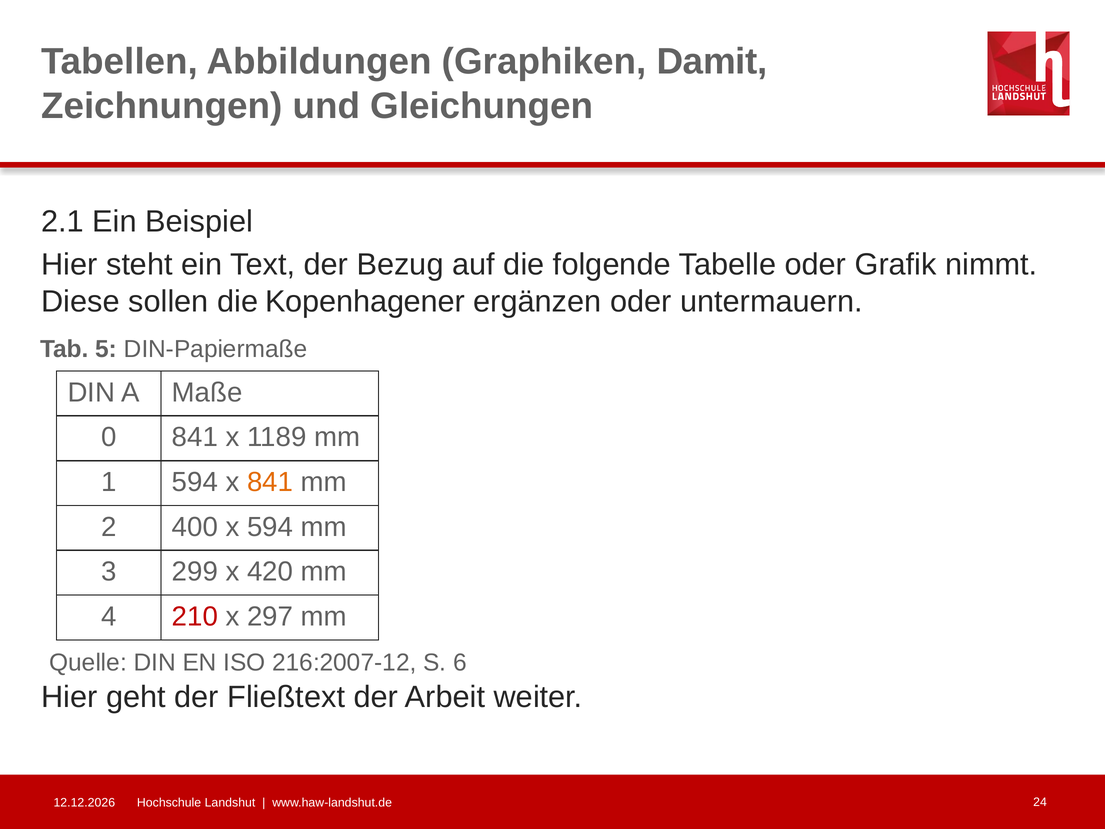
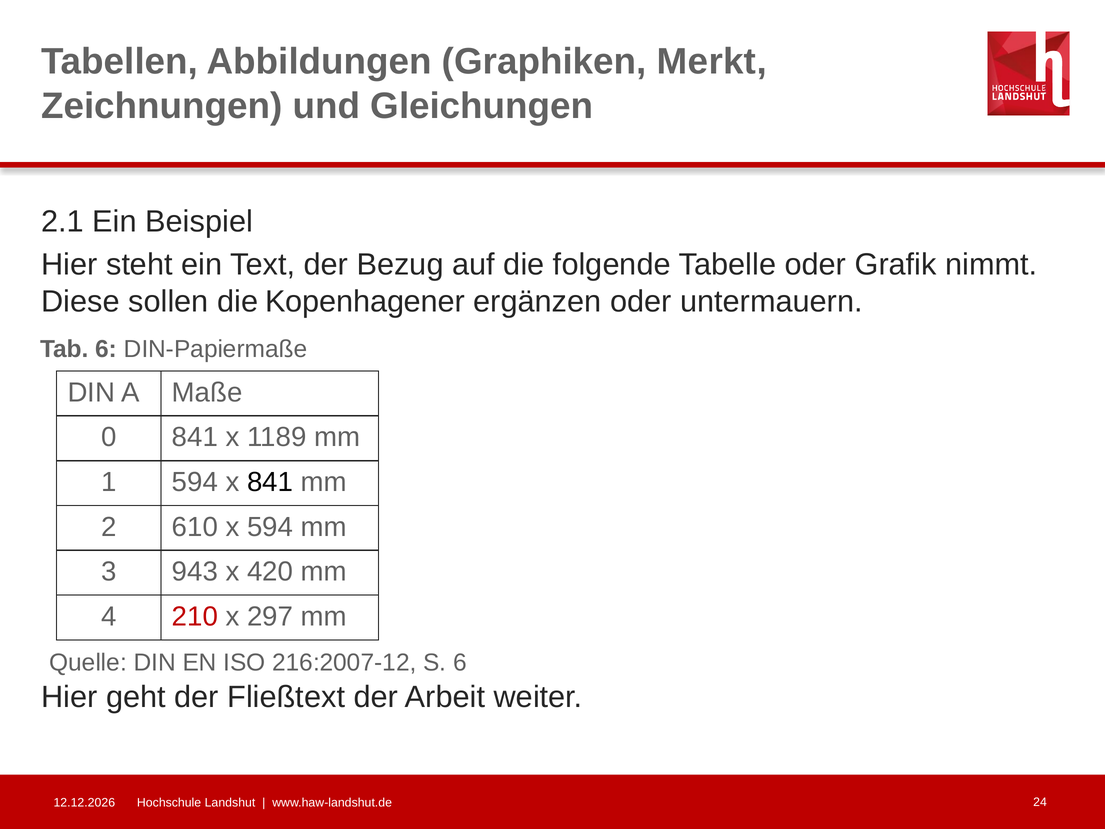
Damit: Damit -> Merkt
Tab 5: 5 -> 6
841 at (270, 482) colour: orange -> black
400: 400 -> 610
299: 299 -> 943
